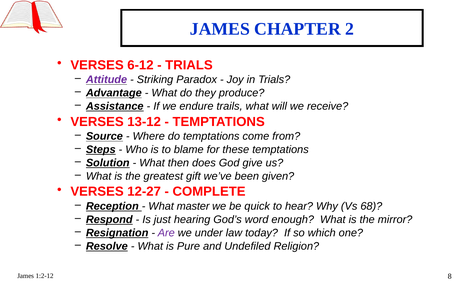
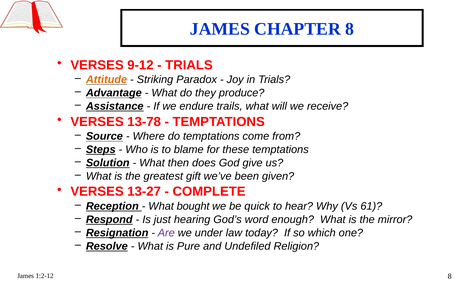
CHAPTER 2: 2 -> 8
6-12: 6-12 -> 9-12
Attitude colour: purple -> orange
13-12: 13-12 -> 13-78
12-27: 12-27 -> 13-27
master: master -> bought
68: 68 -> 61
